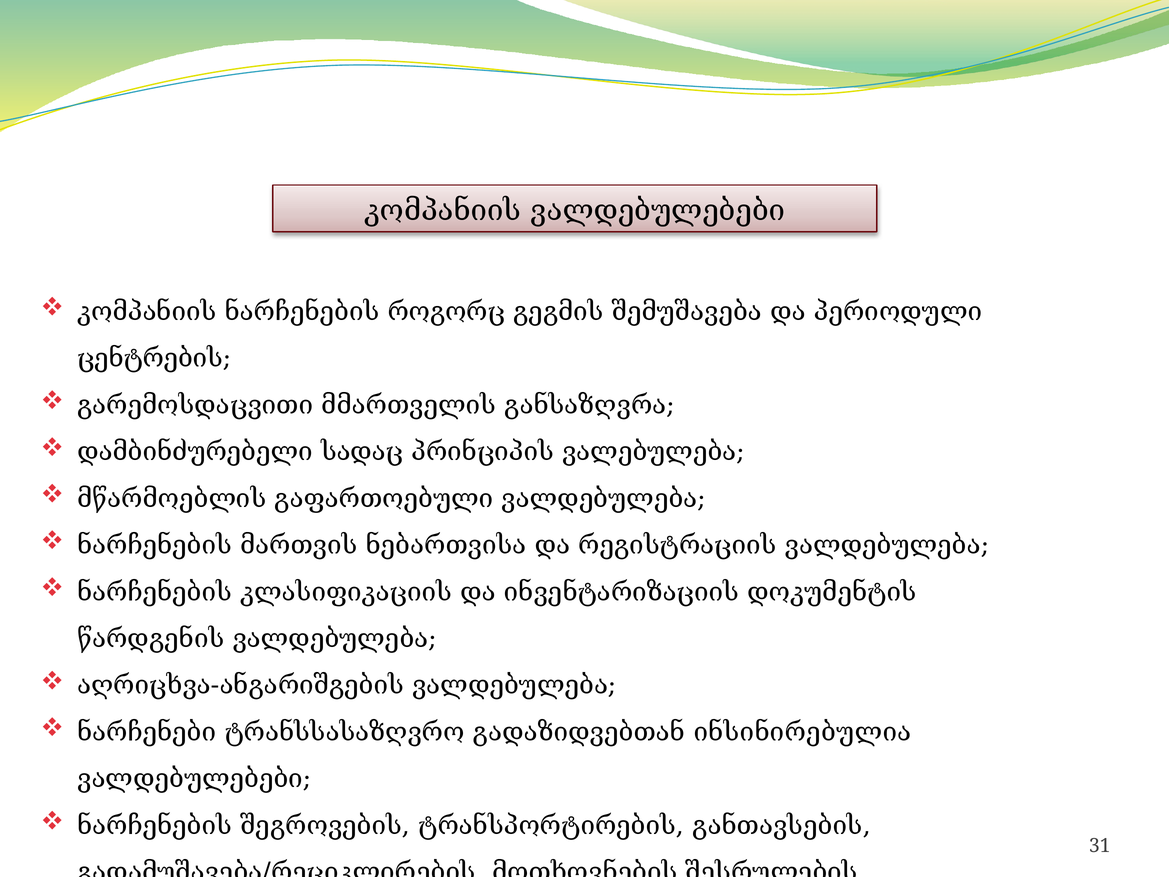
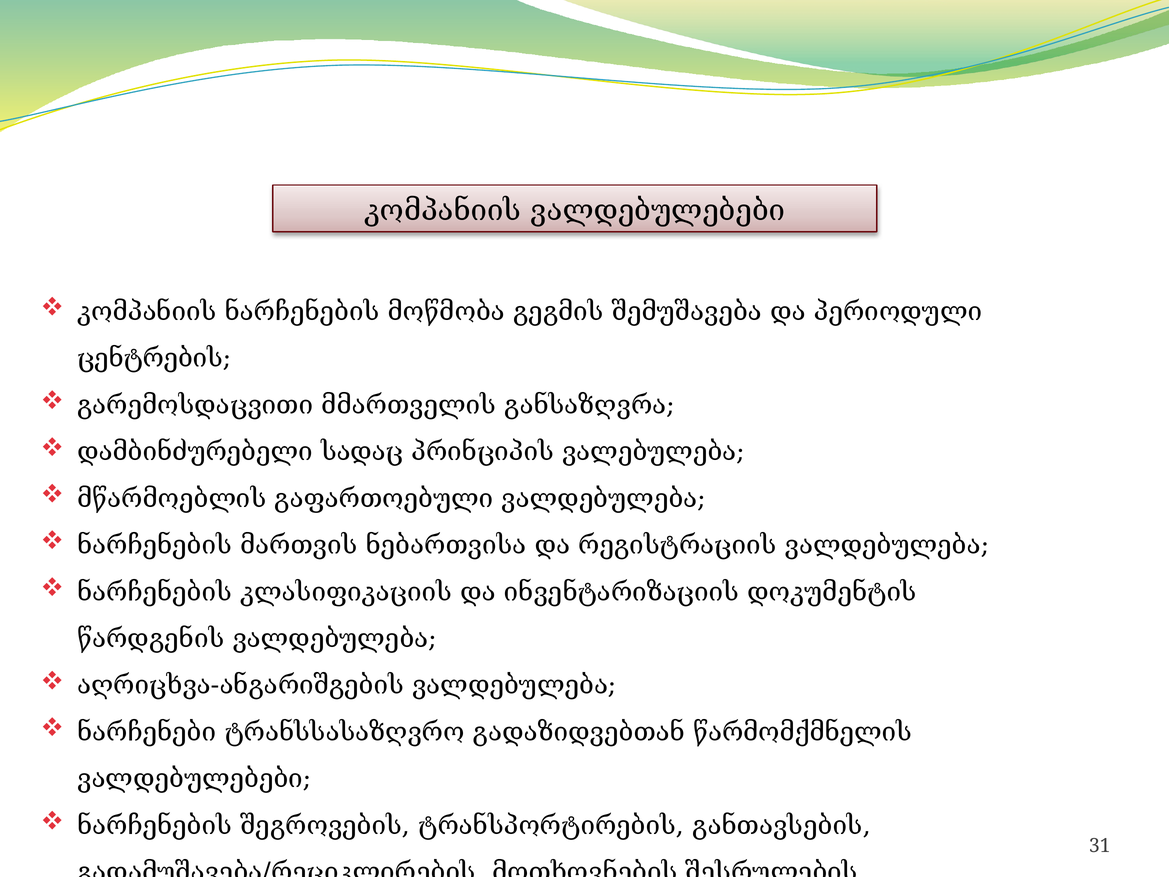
როგორც: როგორც -> მოწმობა
ინსინირებულია: ინსინირებულია -> წარმომქმნელის
